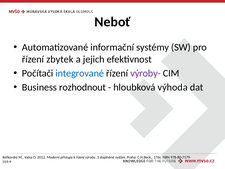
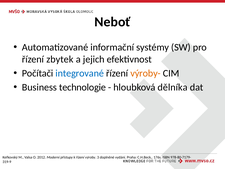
výroby- colour: purple -> orange
rozhodnout: rozhodnout -> technologie
výhoda: výhoda -> dělníka
